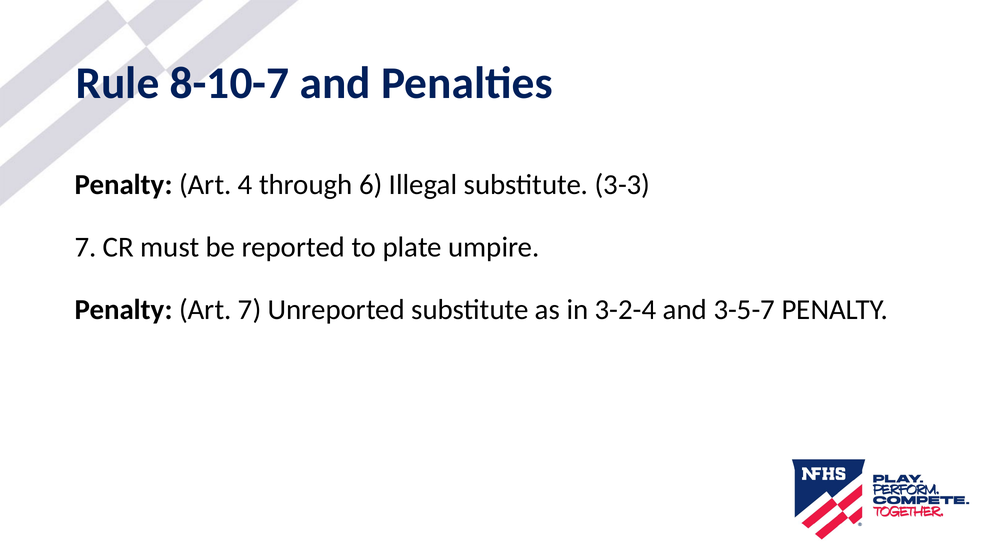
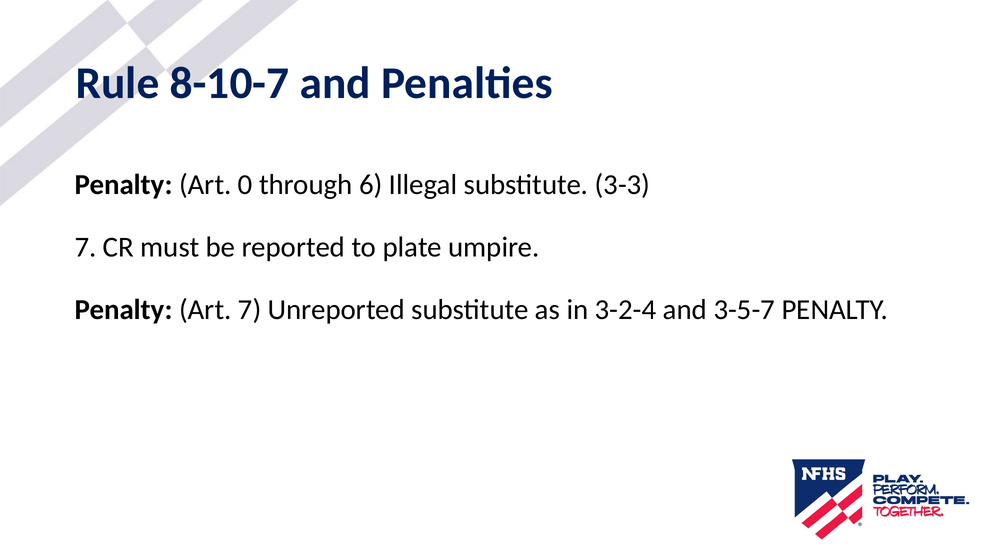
4: 4 -> 0
